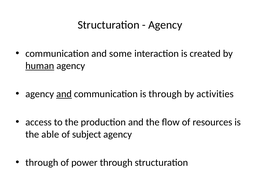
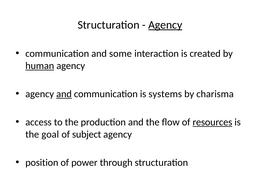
Agency at (165, 25) underline: none -> present
is through: through -> systems
activities: activities -> charisma
resources underline: none -> present
able: able -> goal
through at (42, 163): through -> position
